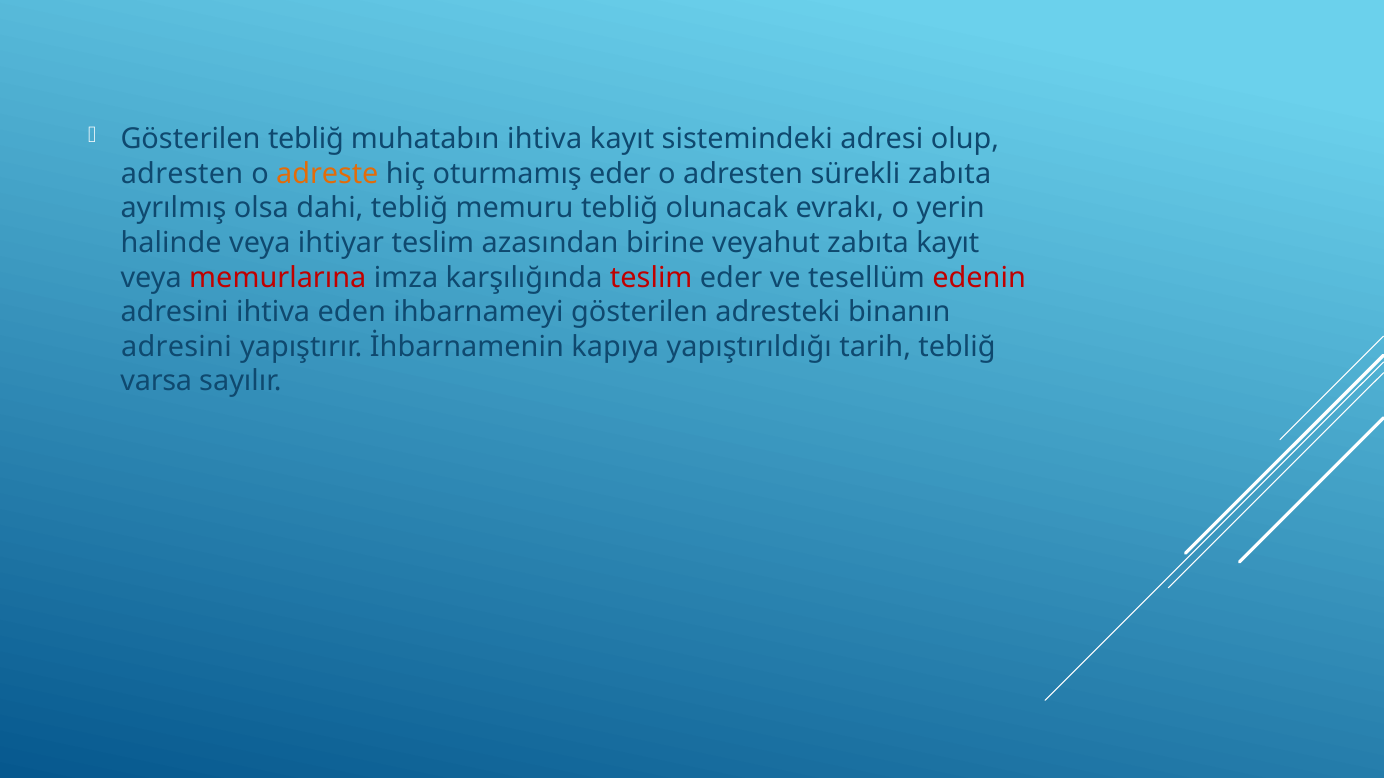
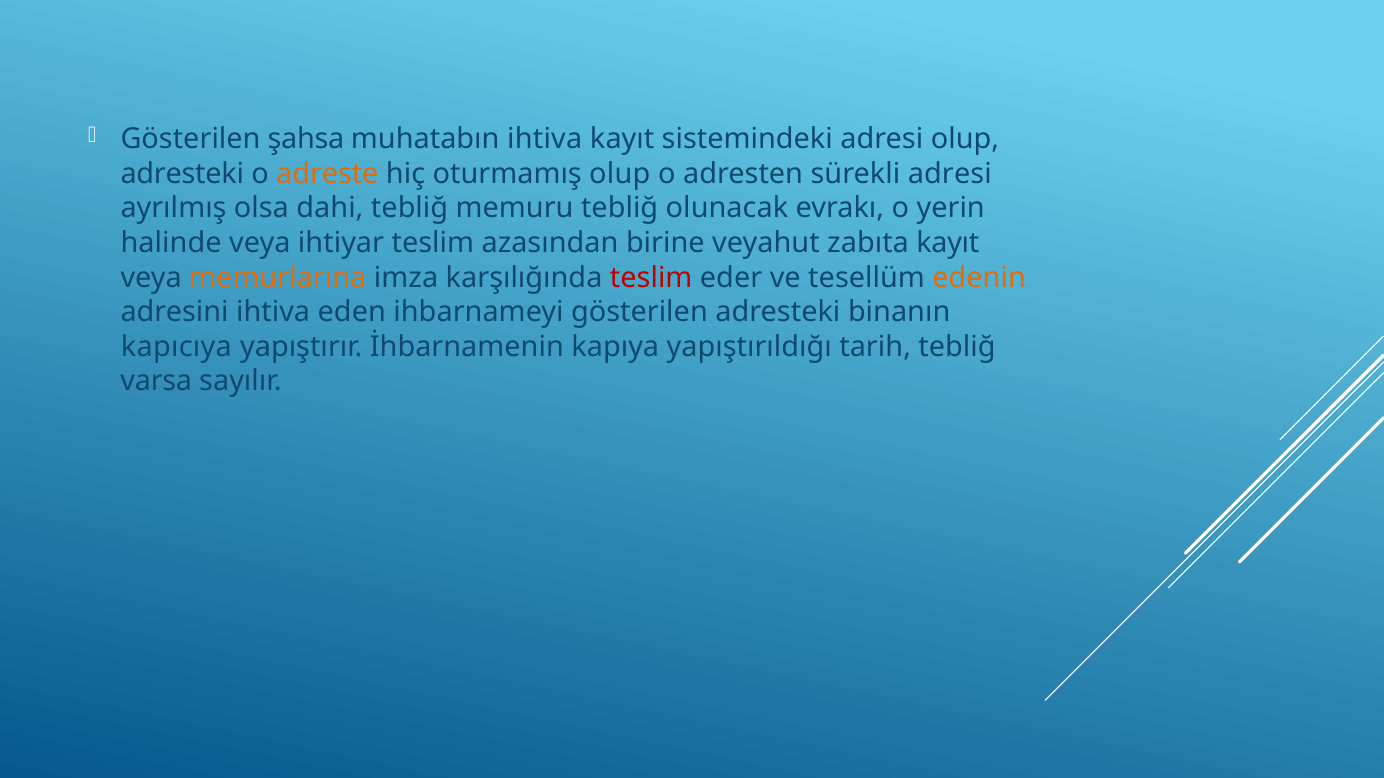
Gösterilen tebliğ: tebliğ -> şahsa
adresten at (182, 174): adresten -> adresteki
oturmamış eder: eder -> olup
sürekli zabıta: zabıta -> adresi
memurlarına colour: red -> orange
edenin colour: red -> orange
adresini at (176, 347): adresini -> kapıcıya
